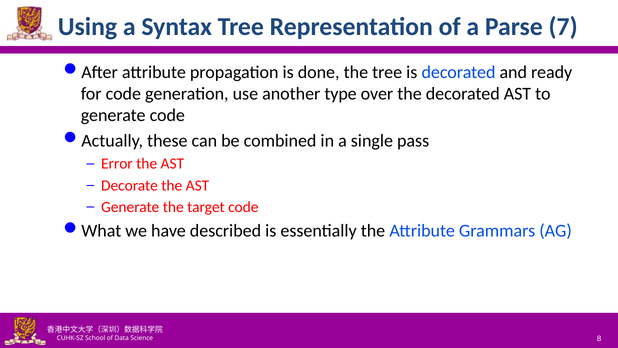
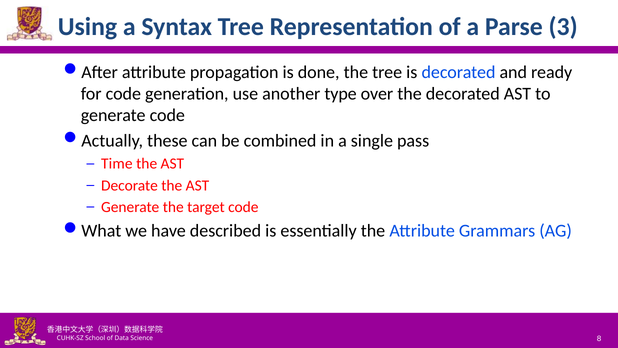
7: 7 -> 3
Error: Error -> Time
